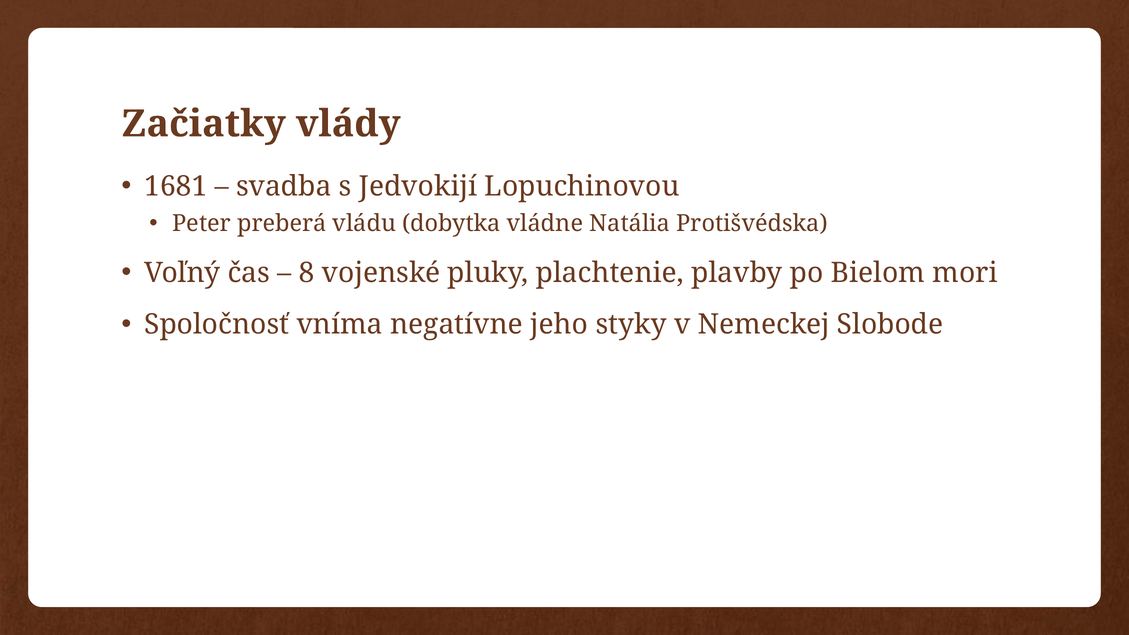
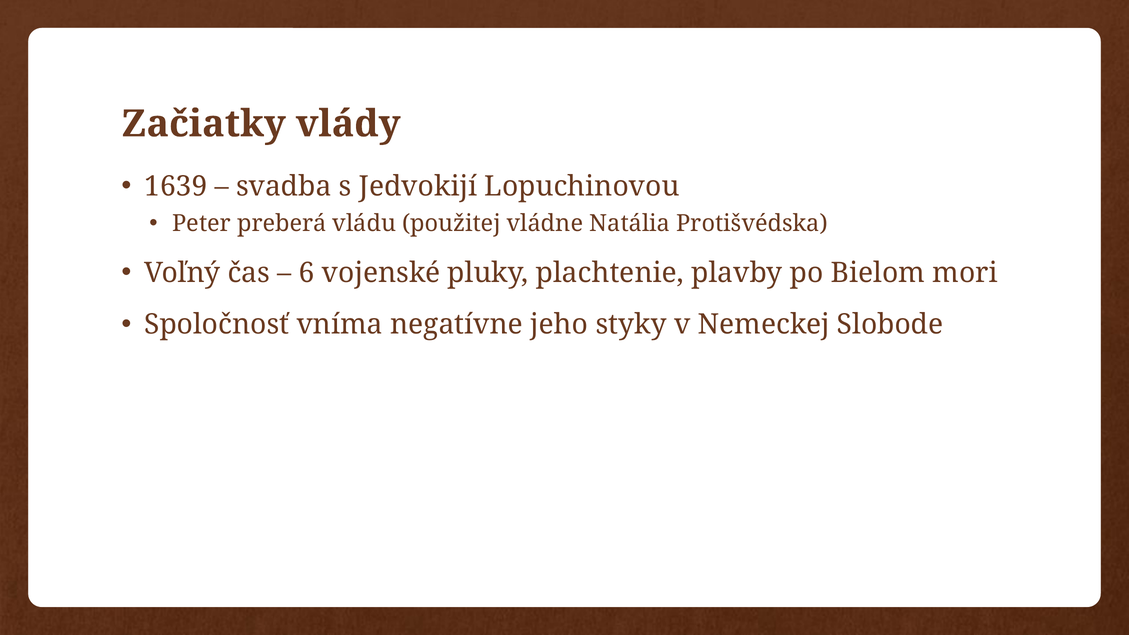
1681: 1681 -> 1639
dobytka: dobytka -> použitej
8: 8 -> 6
